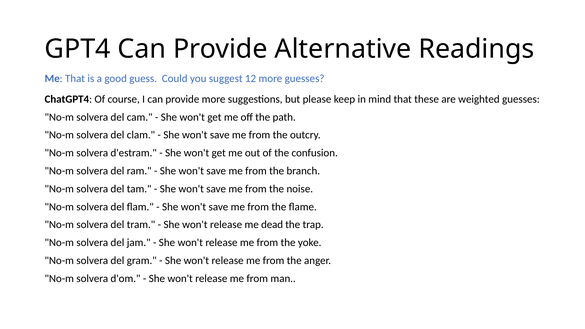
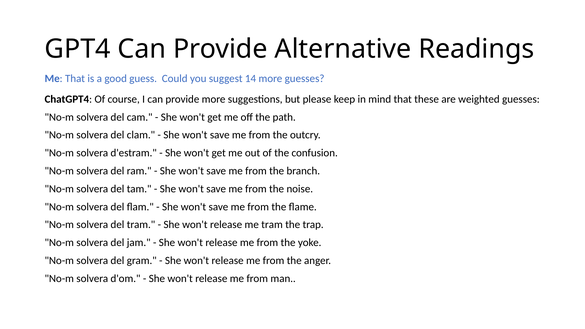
12: 12 -> 14
me dead: dead -> tram
